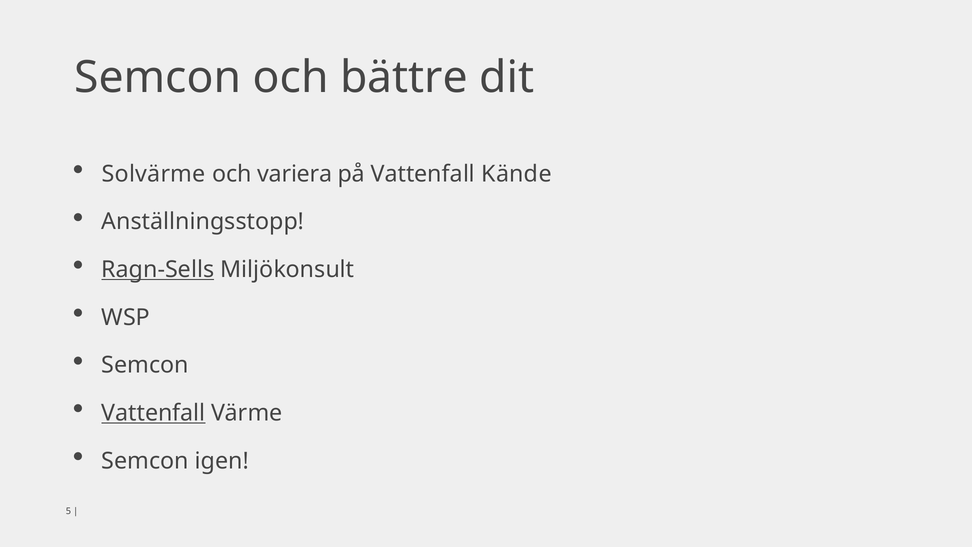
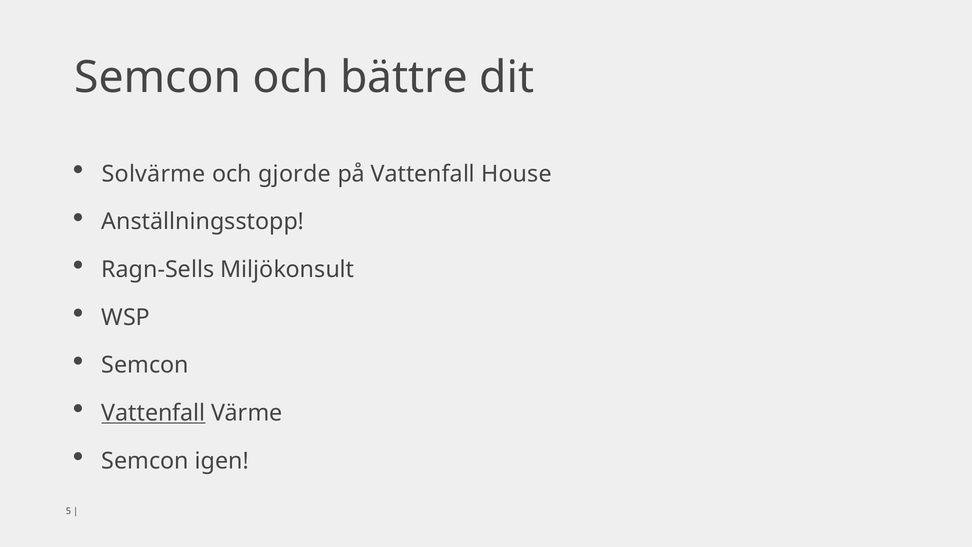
variera: variera -> gjorde
Kände: Kände -> House
Ragn-Sells underline: present -> none
